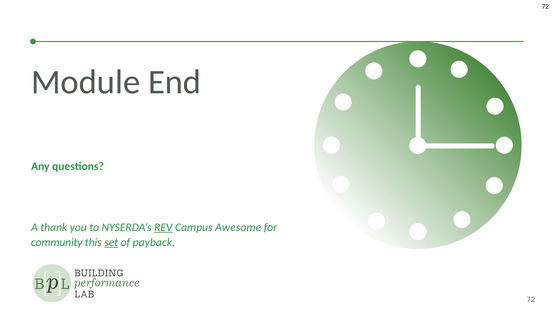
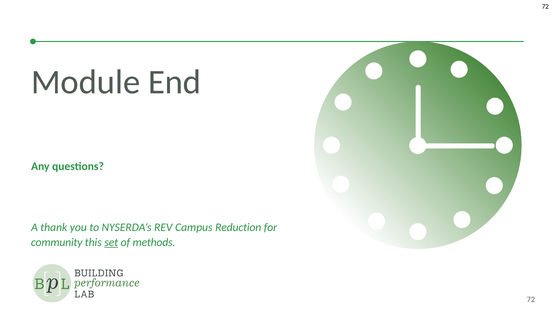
REV underline: present -> none
Awesome: Awesome -> Reduction
payback: payback -> methods
